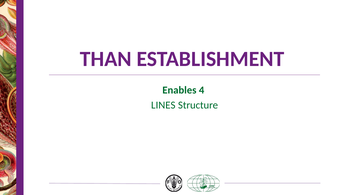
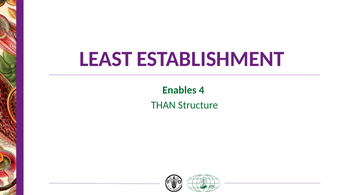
THAN: THAN -> LEAST
LINES: LINES -> THAN
